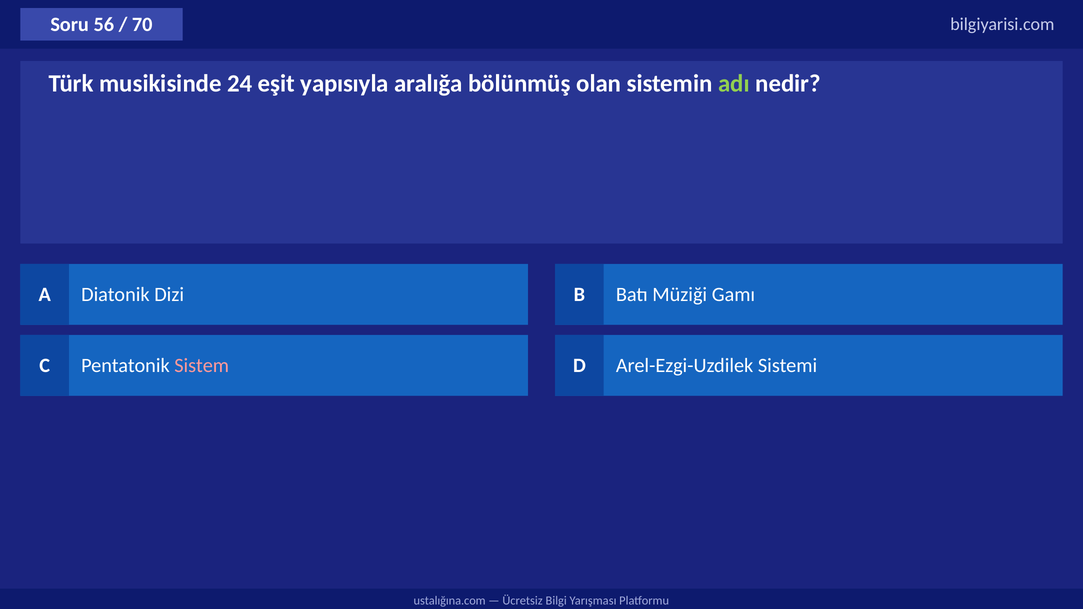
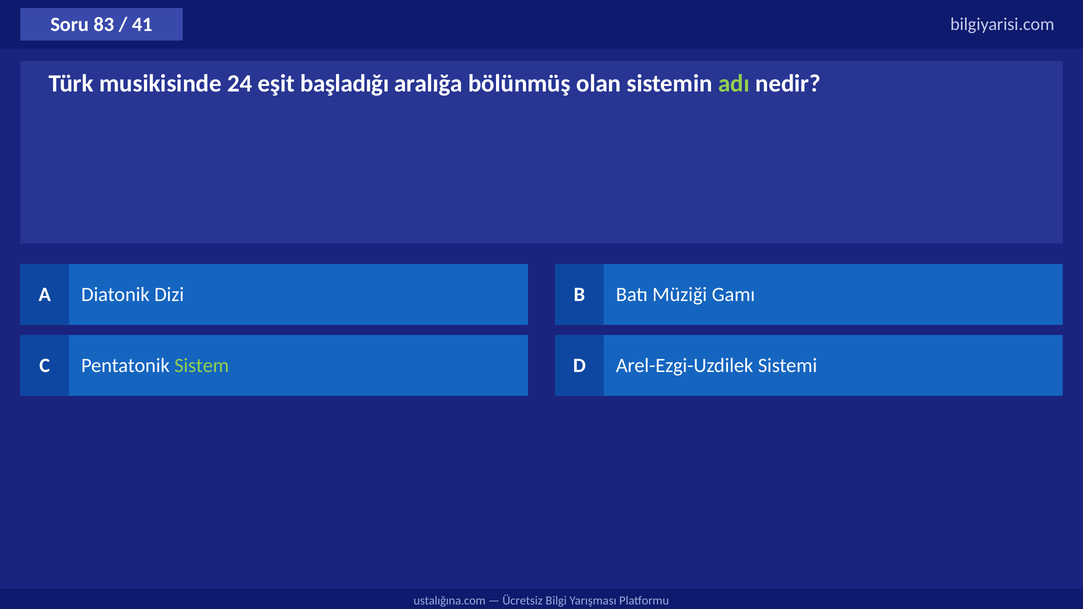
56: 56 -> 83
70: 70 -> 41
yapısıyla: yapısıyla -> başladığı
Sistem colour: pink -> light green
